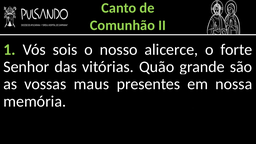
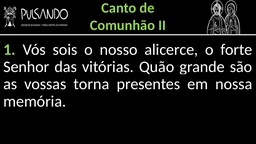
maus: maus -> torna
